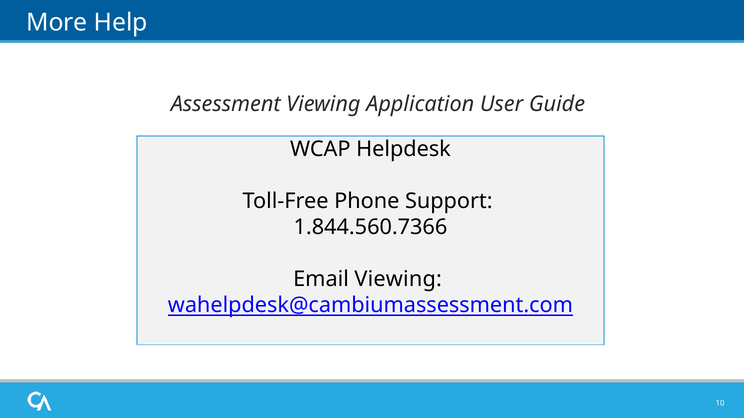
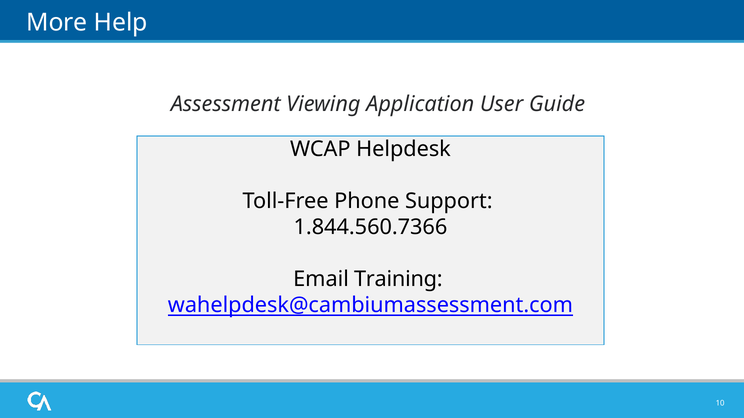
Email Viewing: Viewing -> Training
